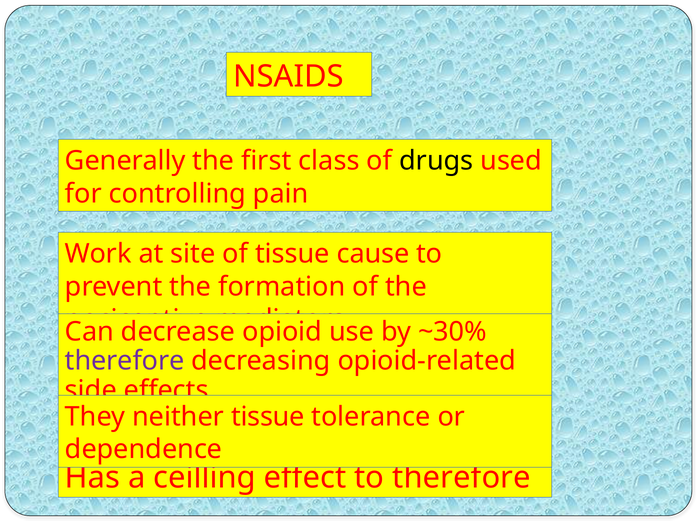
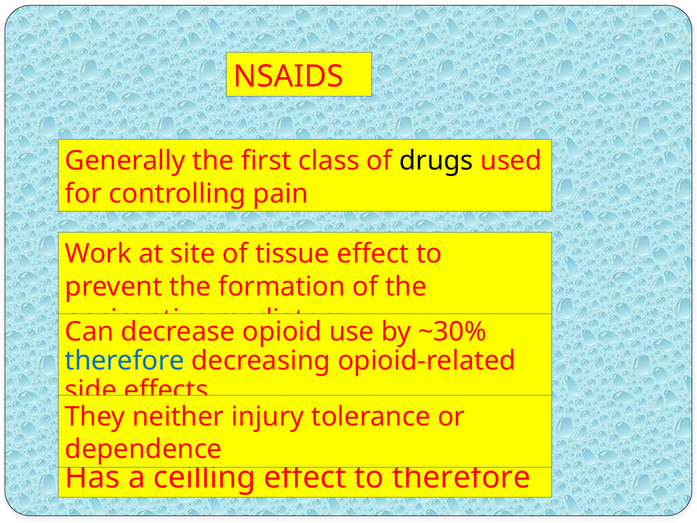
tissue cause: cause -> effect
therefore at (125, 361) colour: purple -> blue
neither tissue: tissue -> injury
